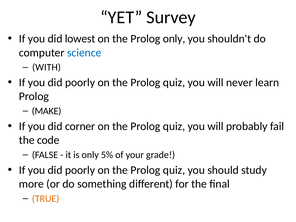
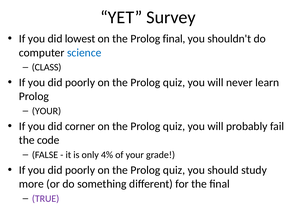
Prolog only: only -> final
WITH: WITH -> CLASS
MAKE at (47, 111): MAKE -> YOUR
5%: 5% -> 4%
TRUE colour: orange -> purple
